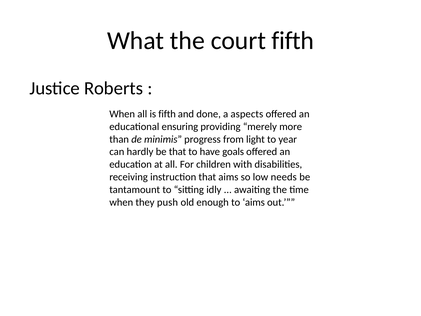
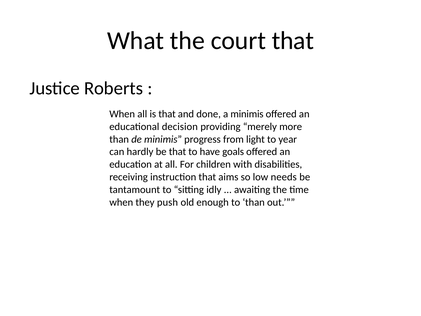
court fifth: fifth -> that
is fifth: fifth -> that
a aspects: aspects -> minimis
ensuring: ensuring -> decision
to aims: aims -> than
